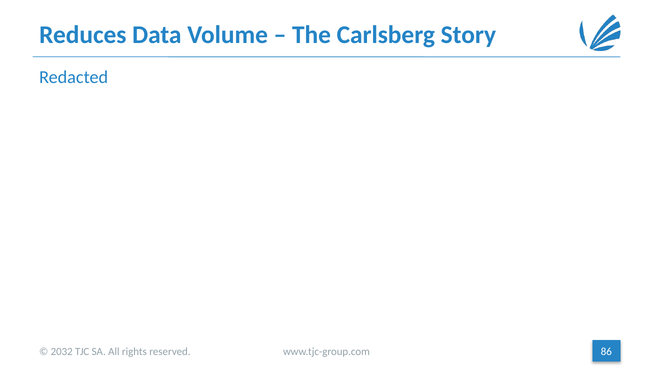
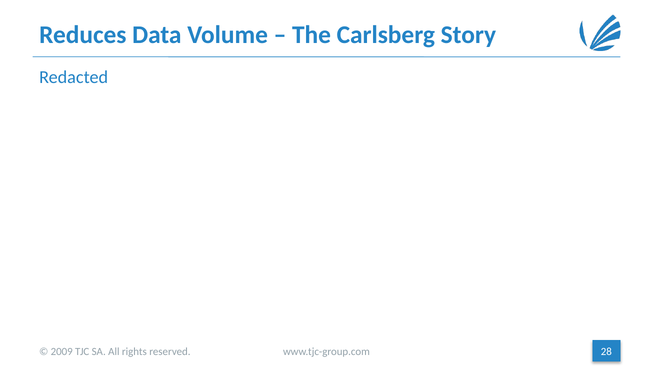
86: 86 -> 28
2032: 2032 -> 2009
